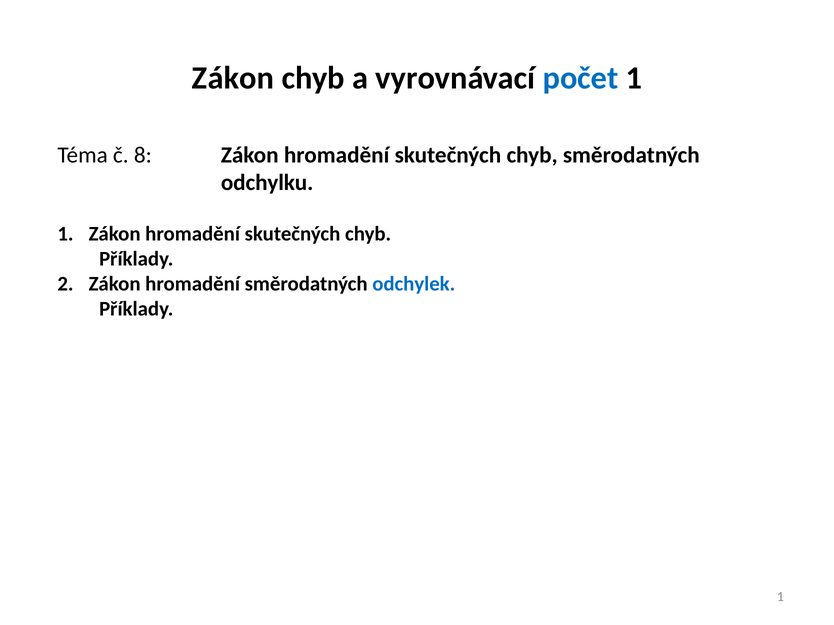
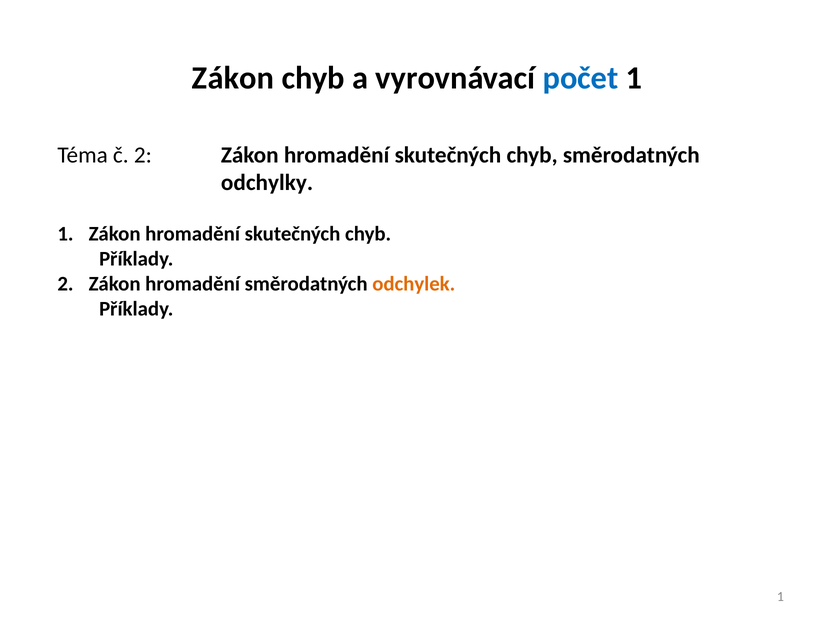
č 8: 8 -> 2
odchylku: odchylku -> odchylky
odchylek colour: blue -> orange
